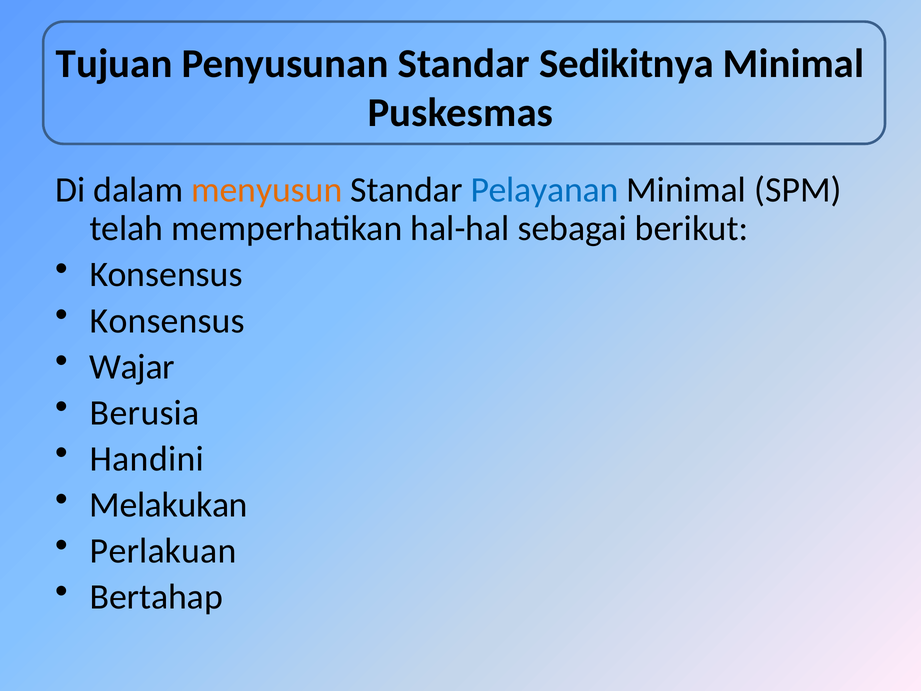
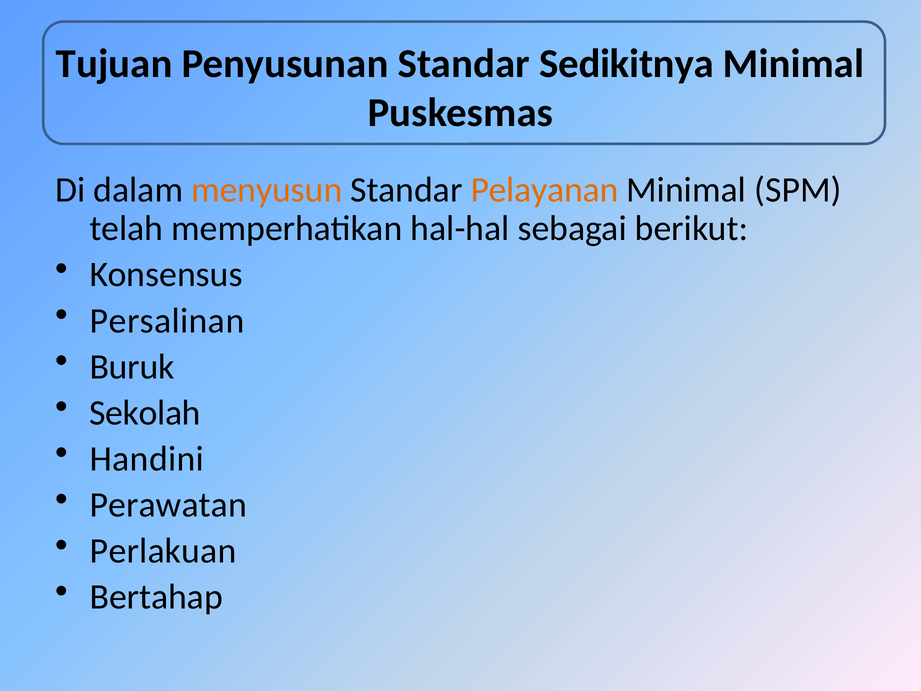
Pelayanan colour: blue -> orange
Konsensus at (167, 321): Konsensus -> Persalinan
Wajar: Wajar -> Buruk
Berusia: Berusia -> Sekolah
Melakukan: Melakukan -> Perawatan
